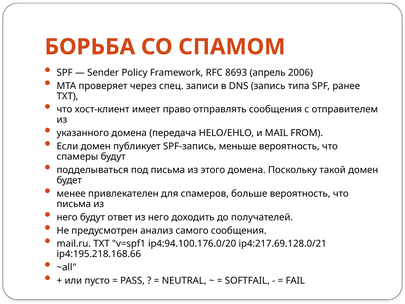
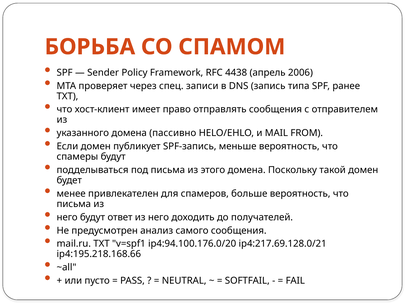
8693: 8693 -> 4438
передача: передача -> пассивно
